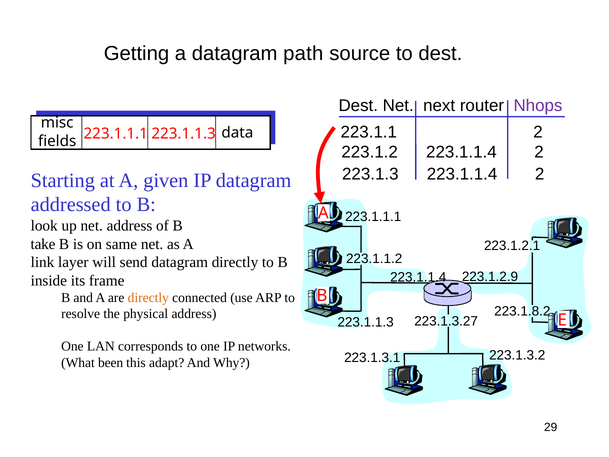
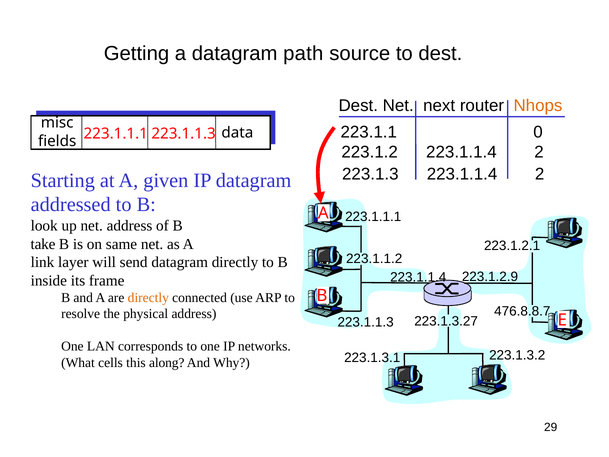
Nhops colour: purple -> orange
223.1.1 2: 2 -> 0
223.1.8.2: 223.1.8.2 -> 476.8.8.7
been: been -> cells
adapt: adapt -> along
